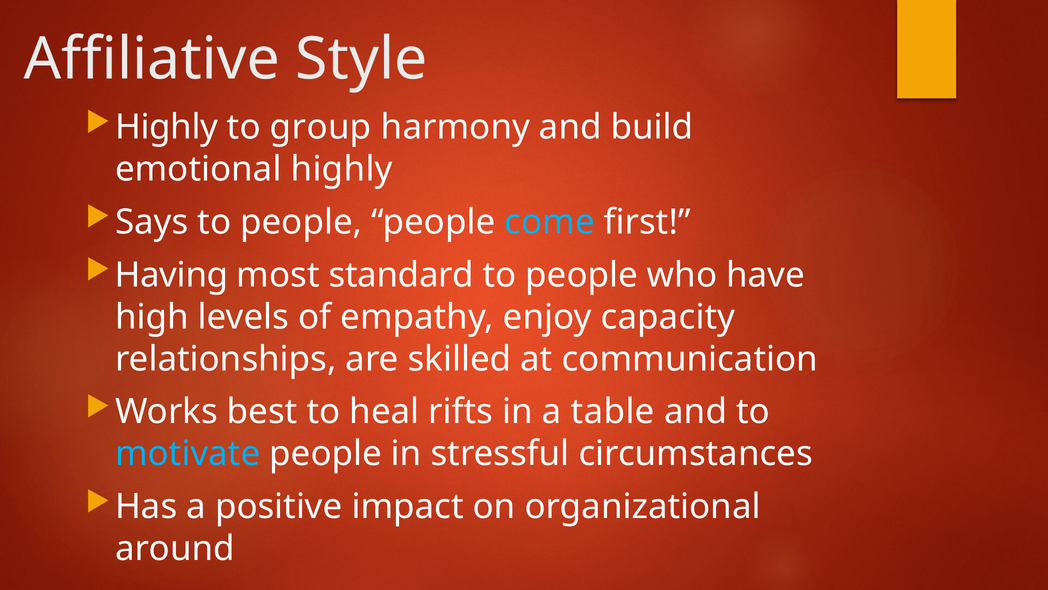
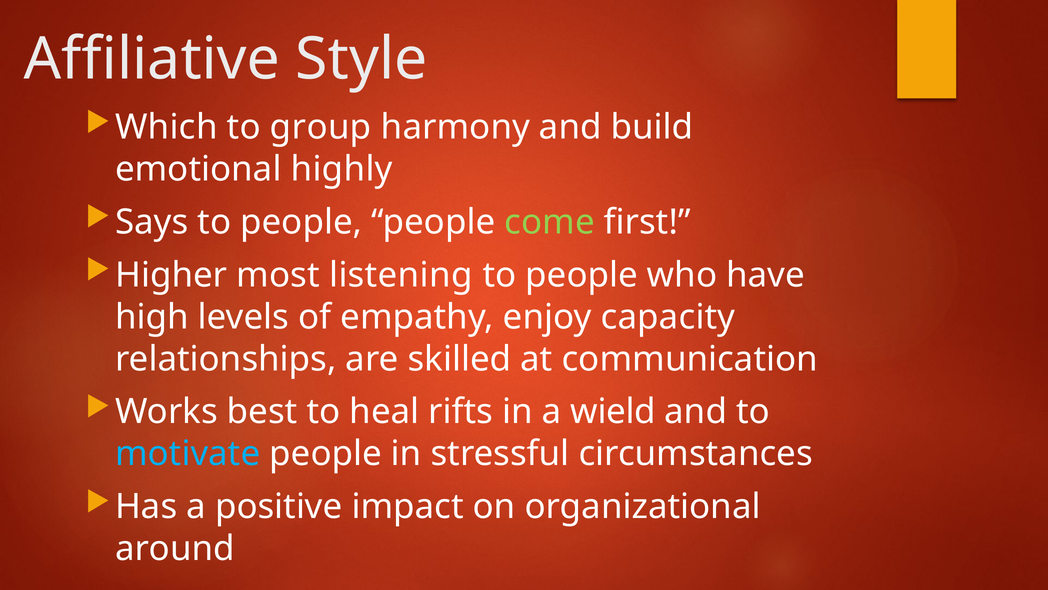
Highly at (167, 127): Highly -> Which
come colour: light blue -> light green
Having: Having -> Higher
standard: standard -> listening
table: table -> wield
